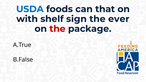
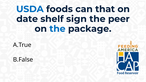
with: with -> date
ever: ever -> peer
the at (57, 29) colour: red -> blue
